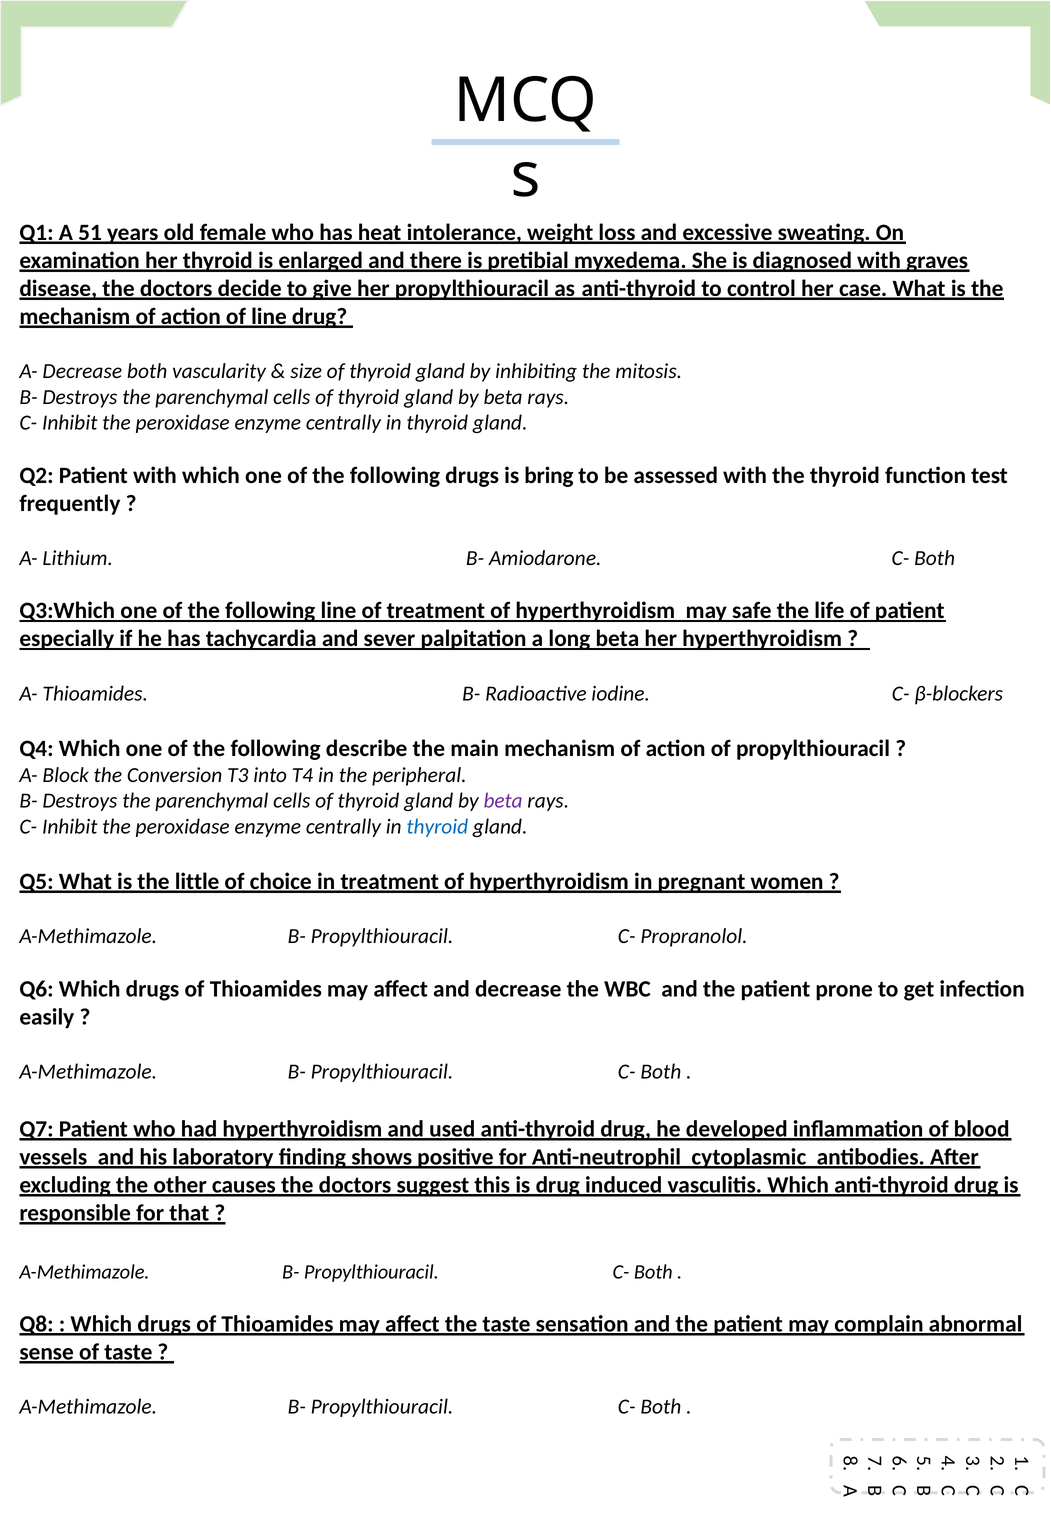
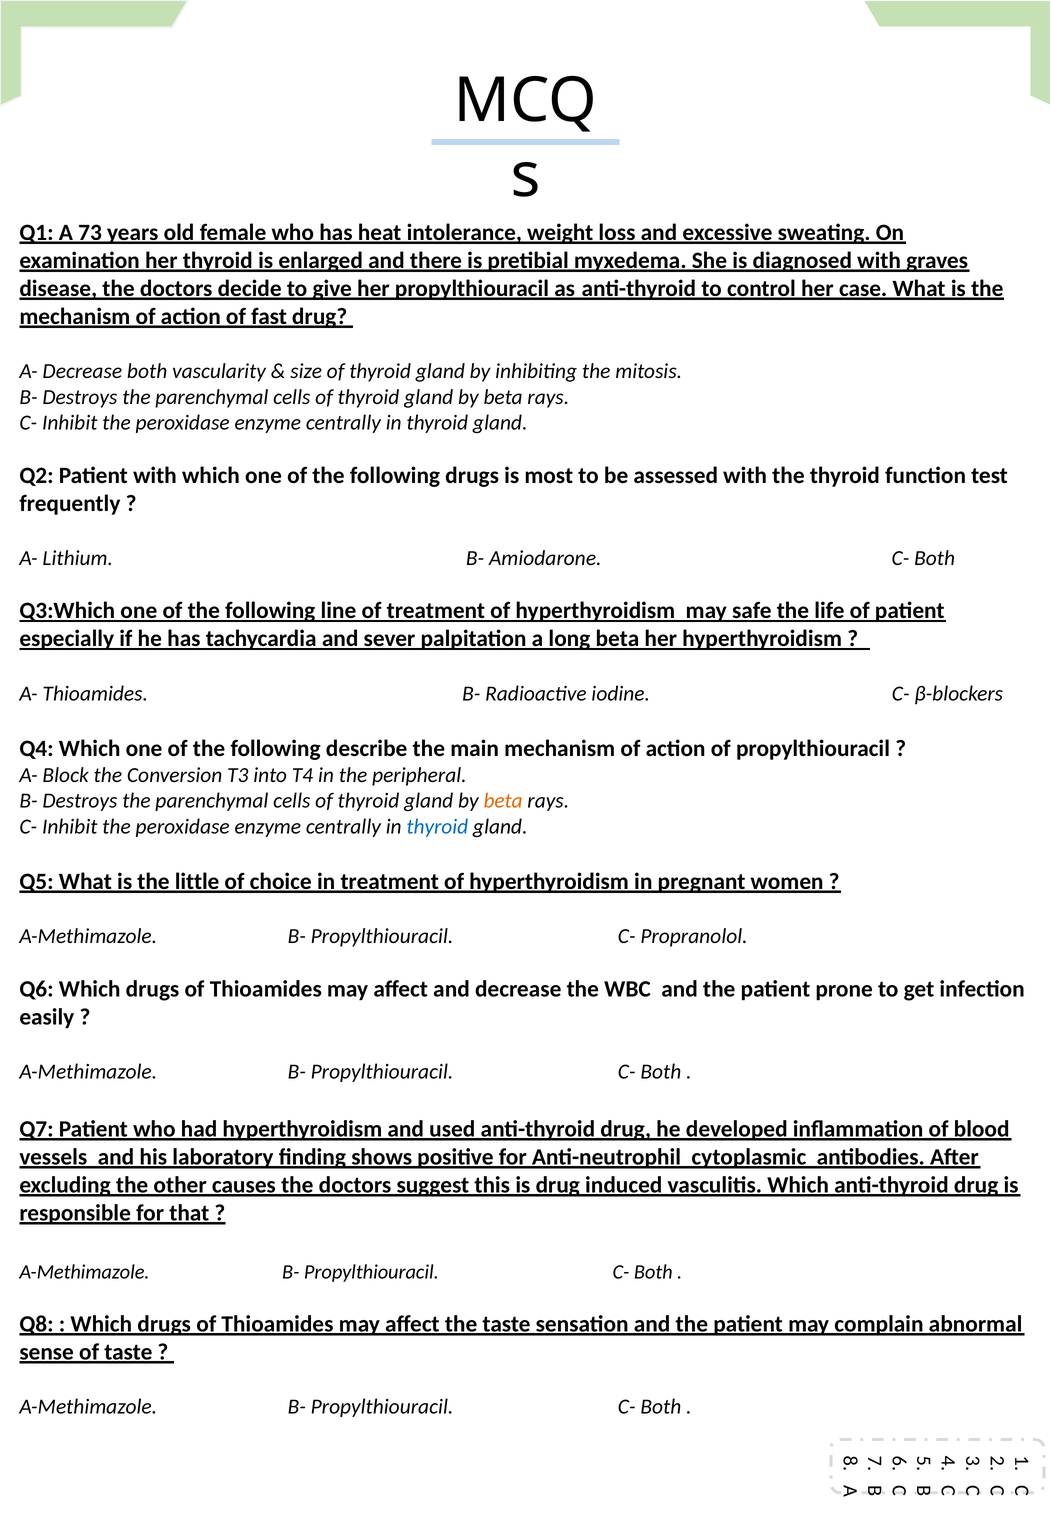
51: 51 -> 73
of line: line -> fast
bring: bring -> most
beta at (503, 801) colour: purple -> orange
